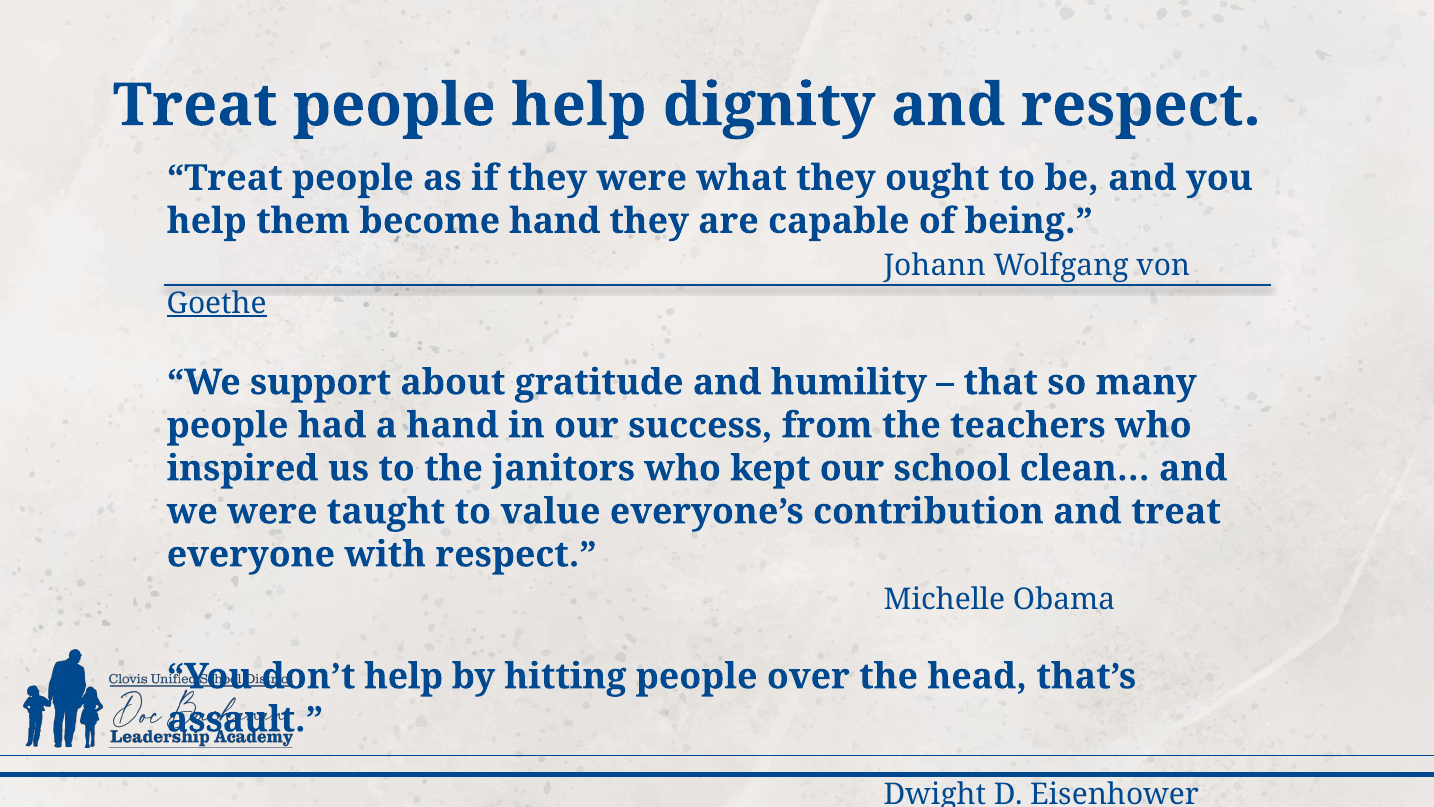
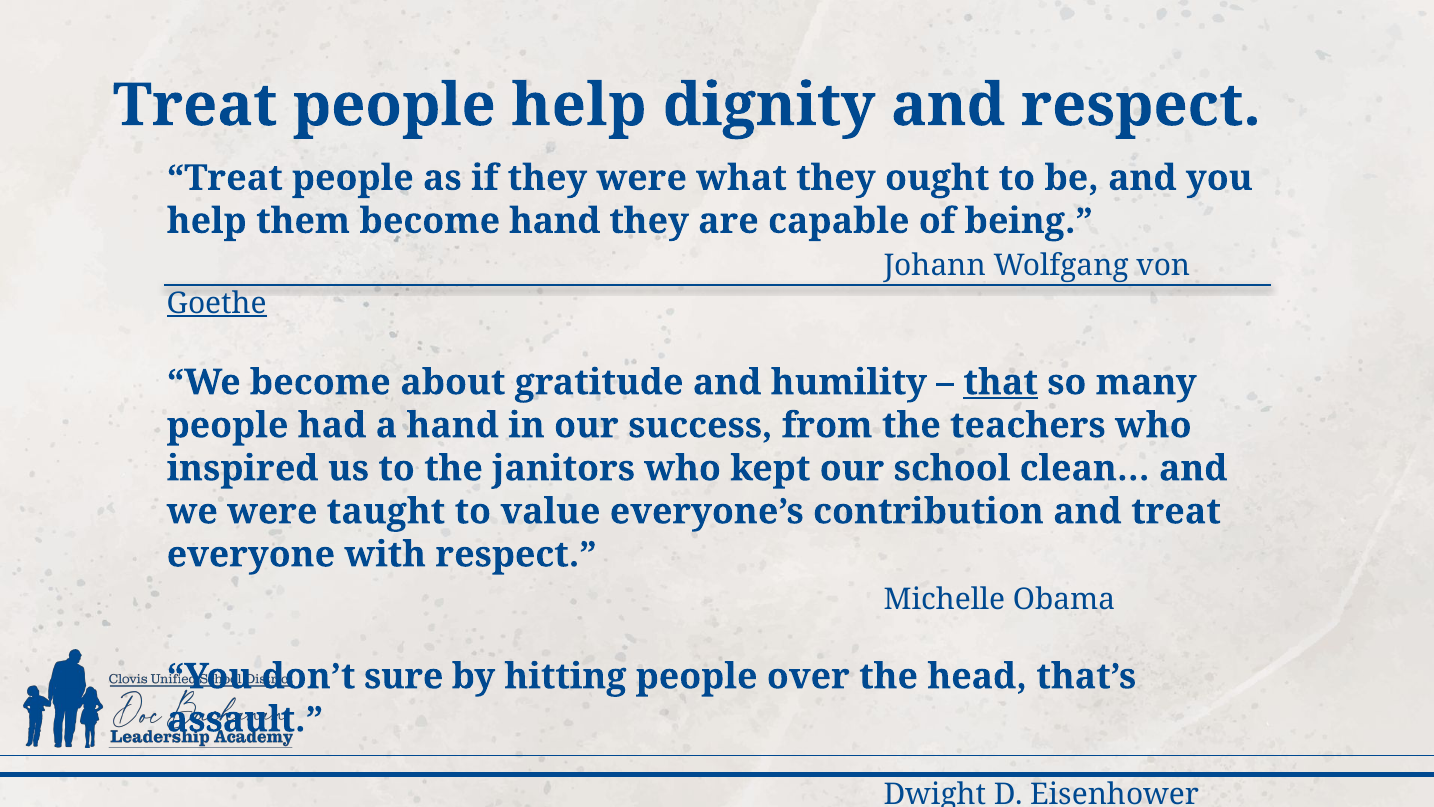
We support: support -> become
that underline: none -> present
don’t help: help -> sure
